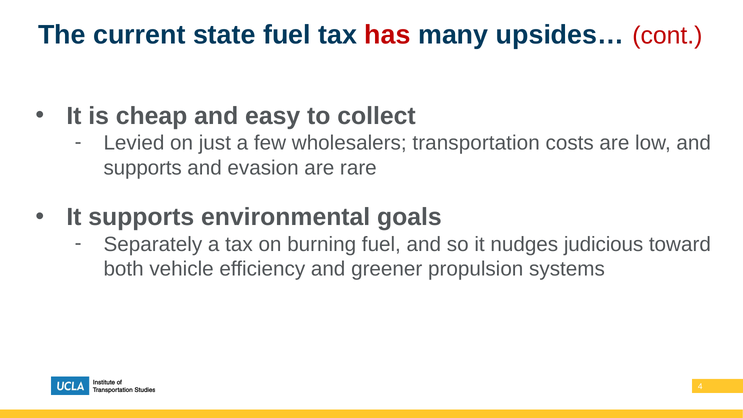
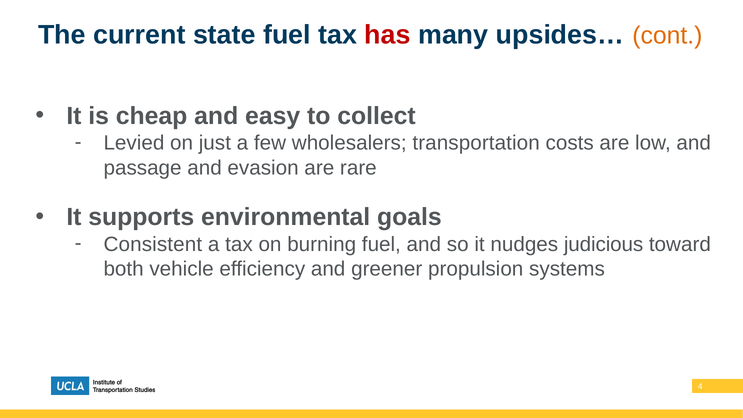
cont colour: red -> orange
supports at (143, 168): supports -> passage
Separately: Separately -> Consistent
